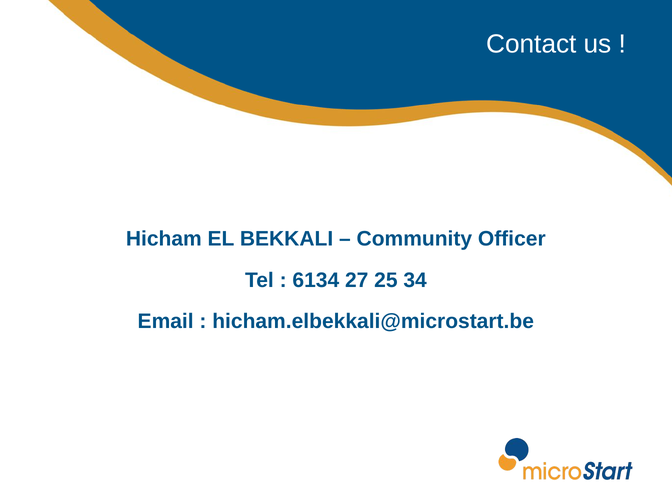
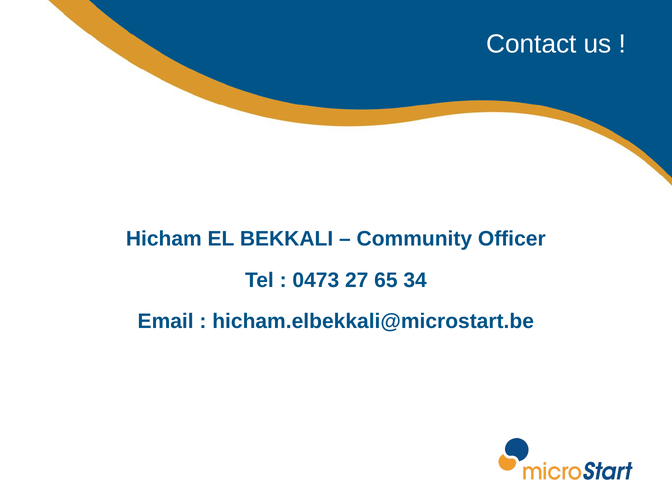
6134: 6134 -> 0473
25: 25 -> 65
